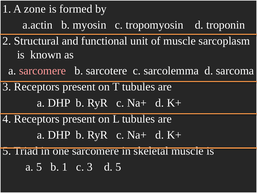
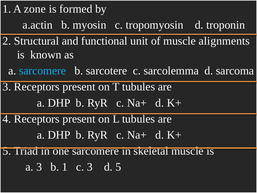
sarcoplasm: sarcoplasm -> alignments
sarcomere at (42, 71) colour: pink -> light blue
a 5: 5 -> 3
